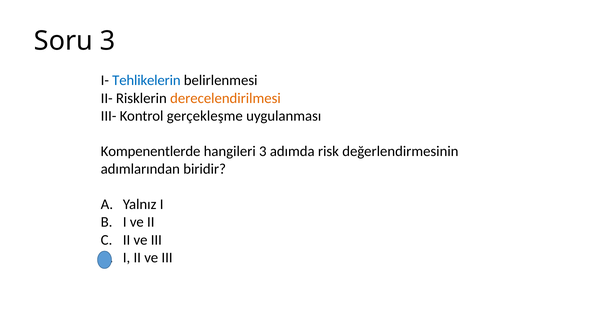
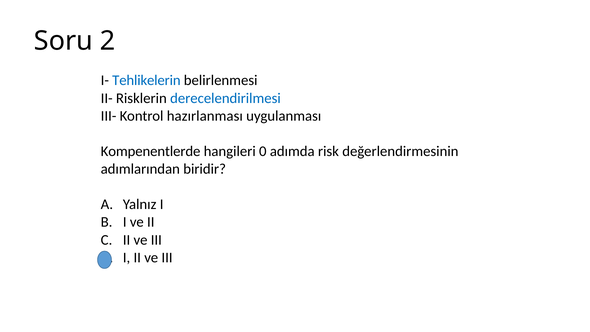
Soru 3: 3 -> 2
derecelendirilmesi colour: orange -> blue
gerçekleşme: gerçekleşme -> hazırlanması
hangileri 3: 3 -> 0
